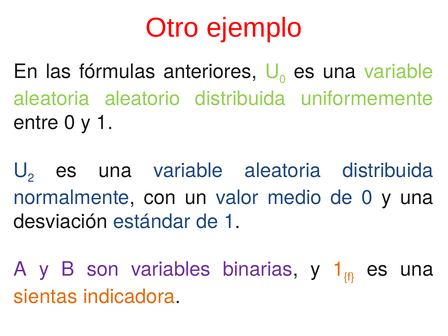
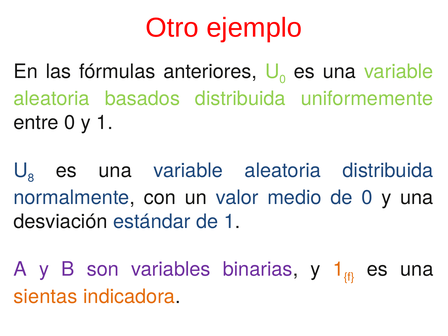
aleatorio: aleatorio -> basados
2: 2 -> 8
